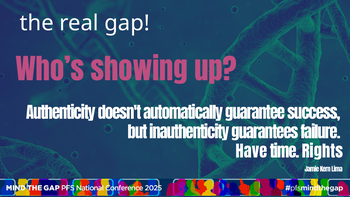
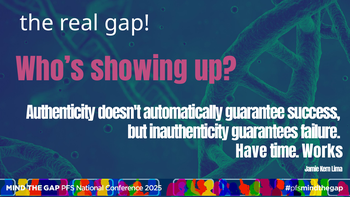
Rights: Rights -> Works
